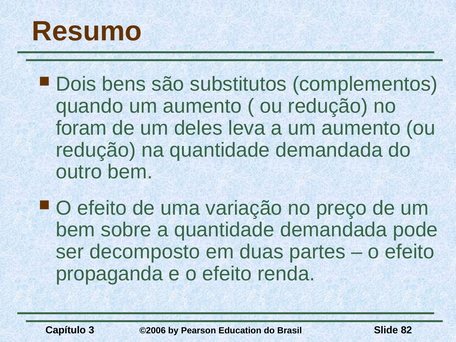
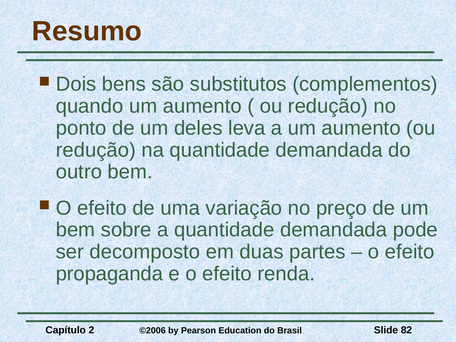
foram: foram -> ponto
3: 3 -> 2
